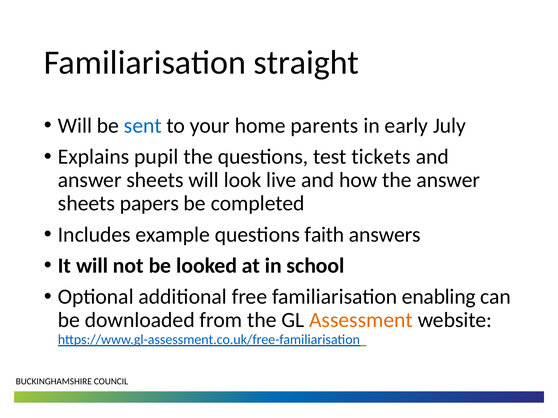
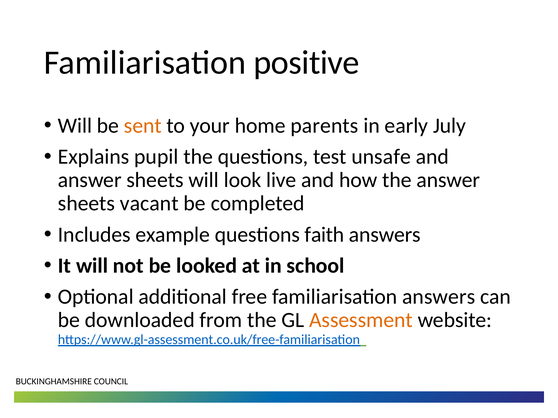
straight: straight -> positive
sent colour: blue -> orange
tickets: tickets -> unsafe
papers: papers -> vacant
familiarisation enabling: enabling -> answers
